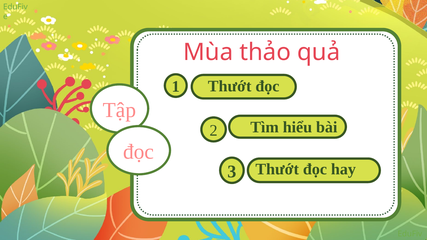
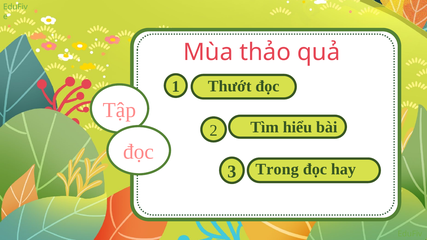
3 Thướt: Thướt -> Trong
